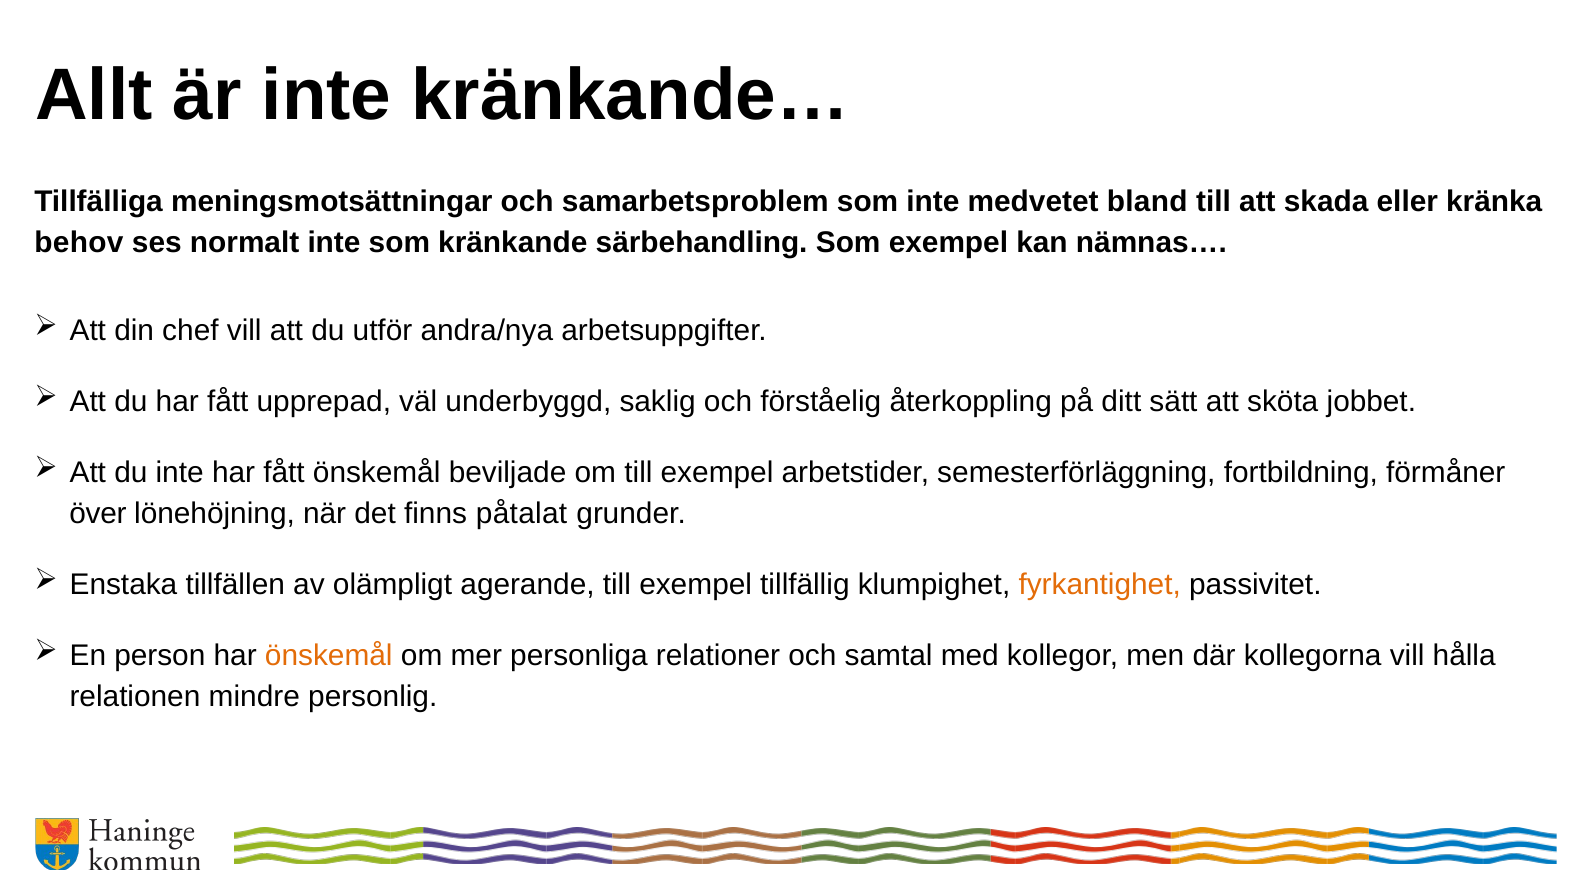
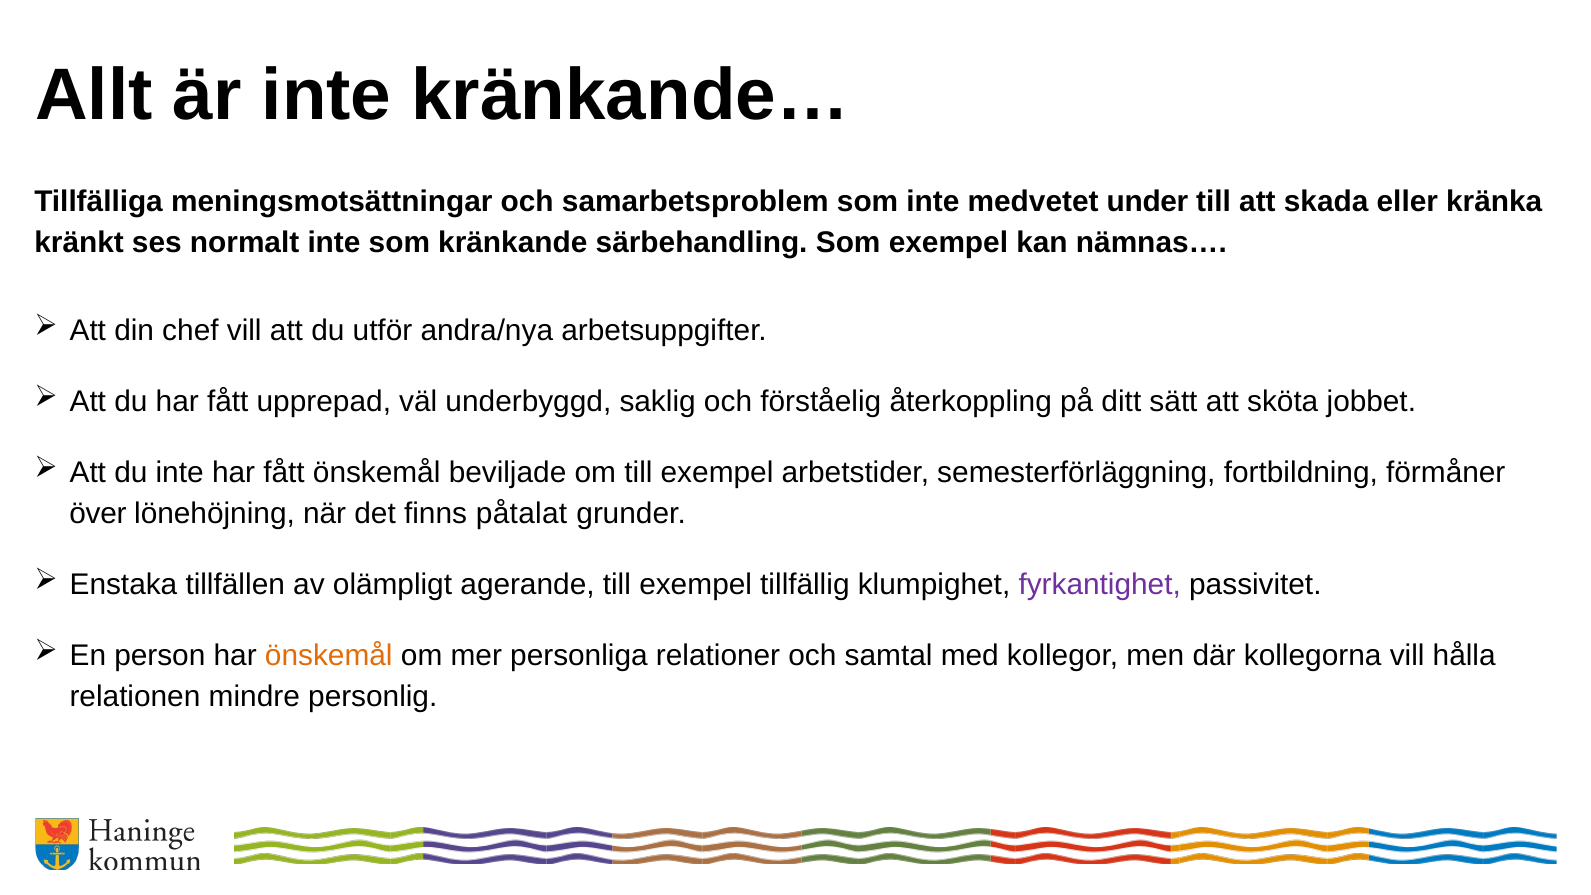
bland: bland -> under
behov: behov -> kränkt
fyrkantighet colour: orange -> purple
